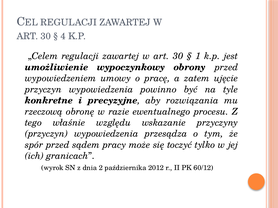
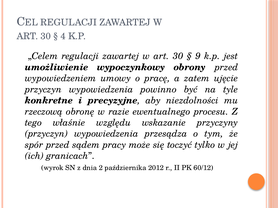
1: 1 -> 9
rozwiązania: rozwiązania -> niezdolności
